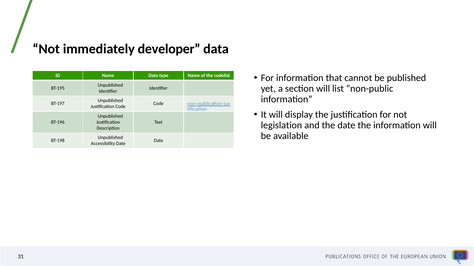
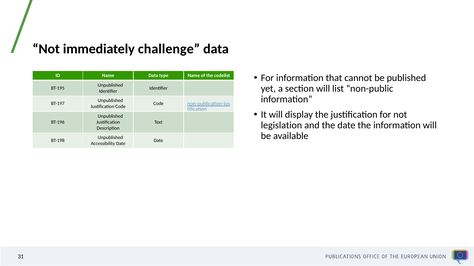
developer: developer -> challenge
